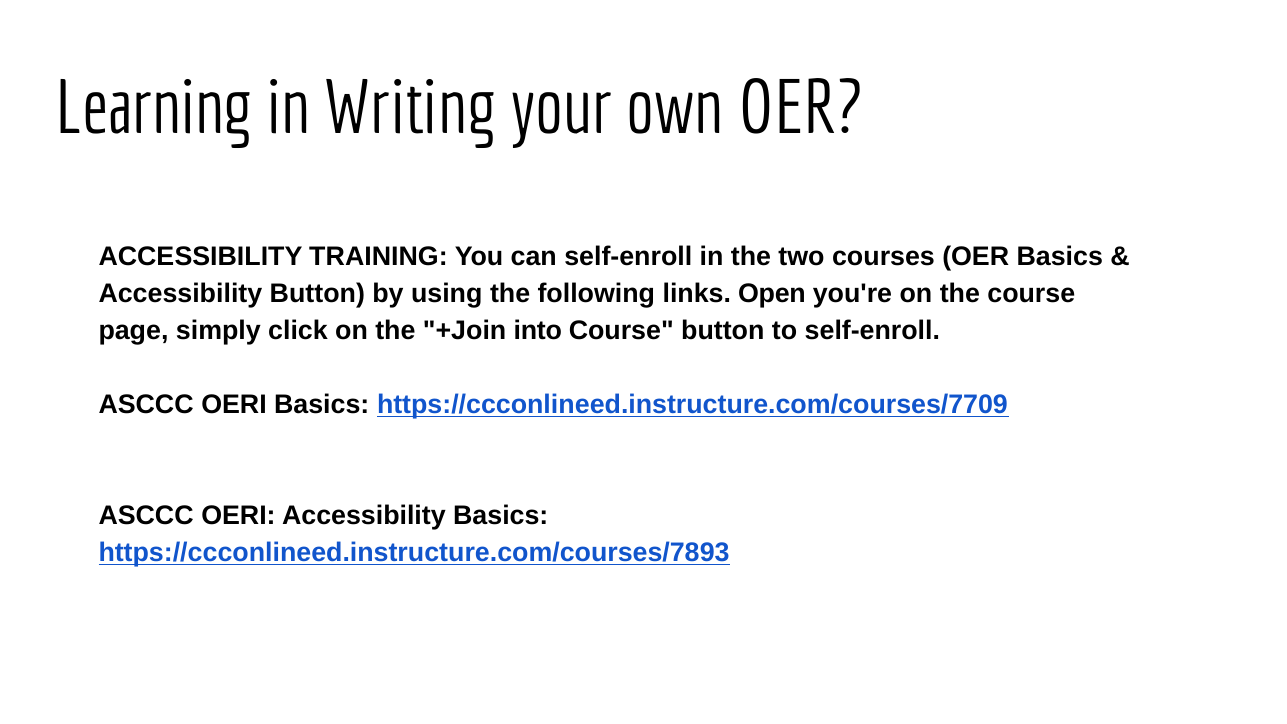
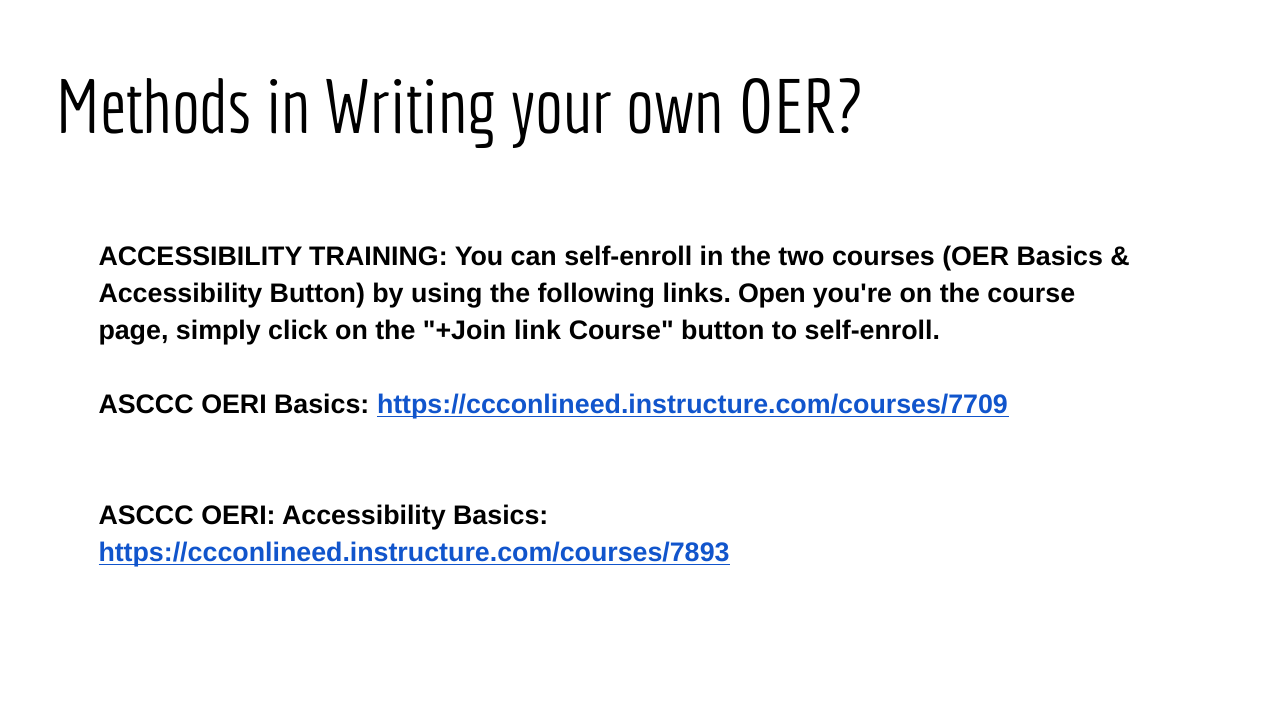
Learning: Learning -> Methods
into: into -> link
